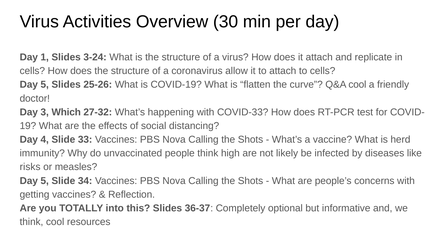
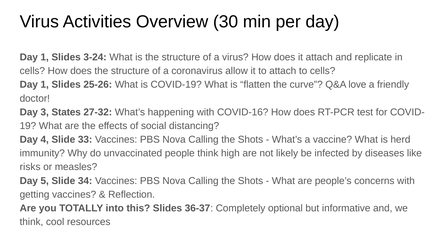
5 at (45, 85): 5 -> 1
Q&A cool: cool -> love
Which: Which -> States
COVID-33: COVID-33 -> COVID-16
